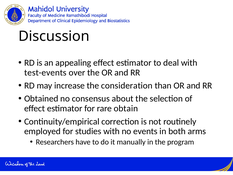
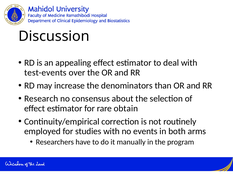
consideration: consideration -> denominators
Obtained: Obtained -> Research
